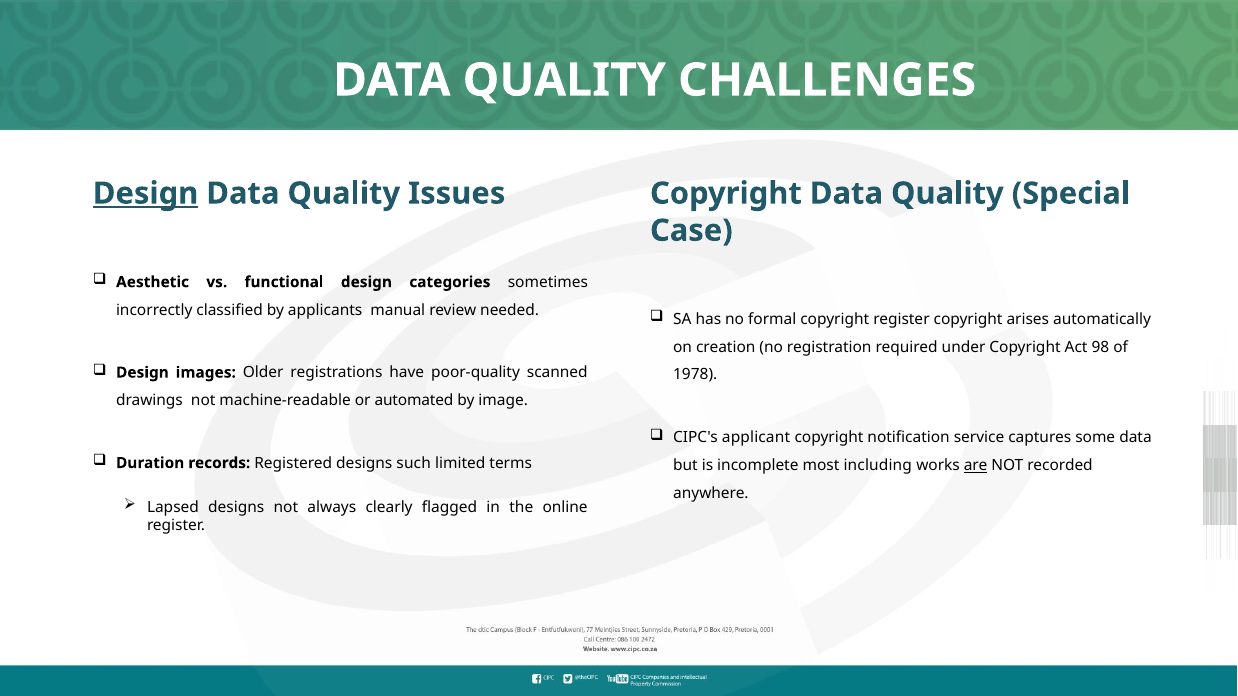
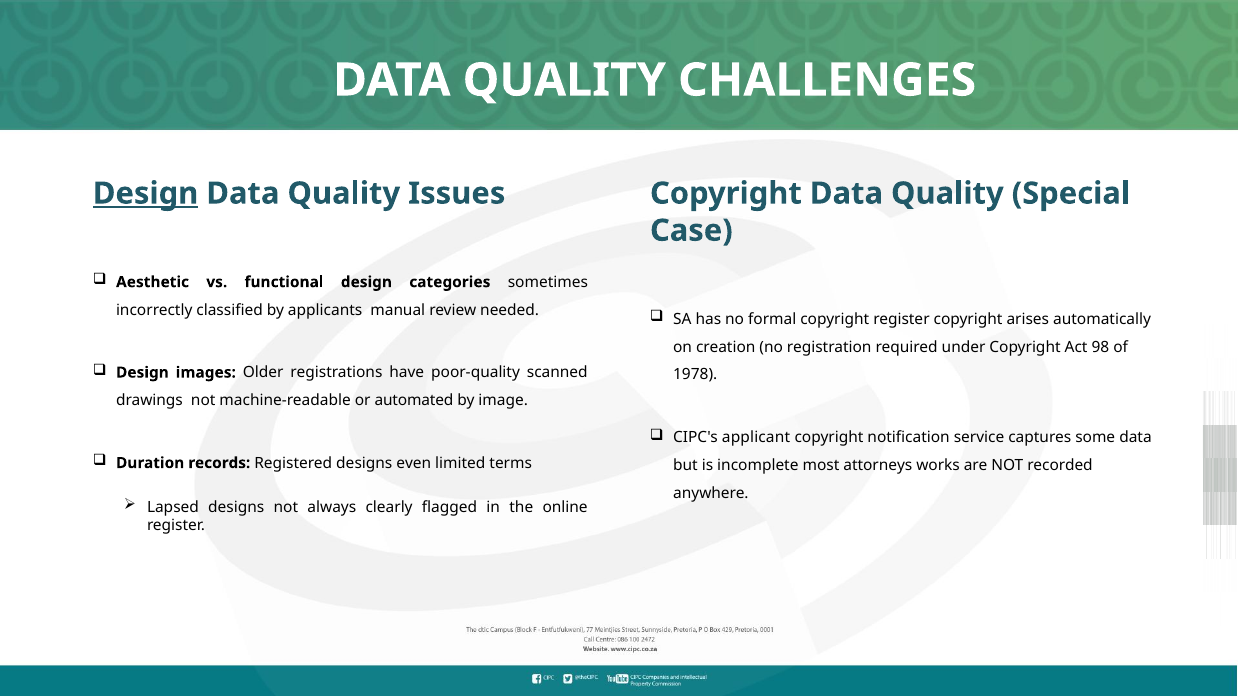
such: such -> even
including: including -> attorneys
are underline: present -> none
